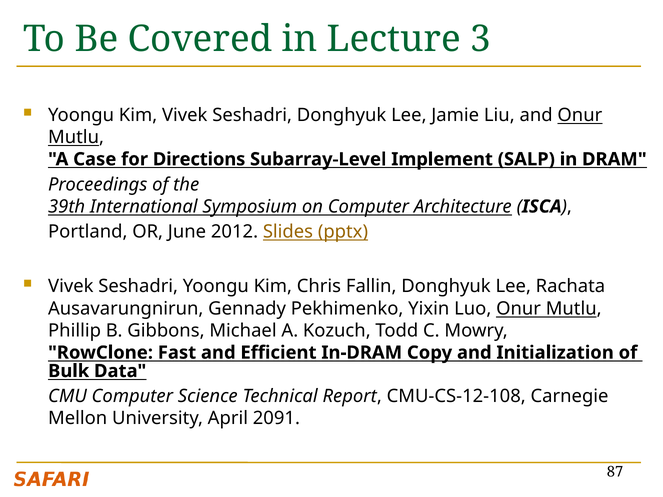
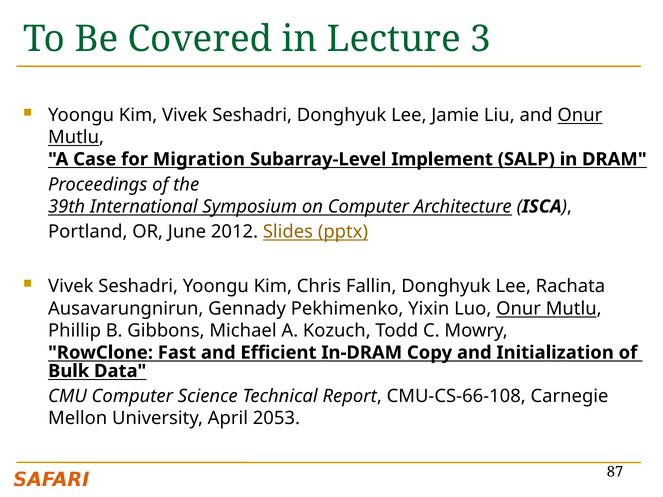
Directions: Directions -> Migration
CMU-CS-12-108: CMU-CS-12-108 -> CMU-CS-66-108
2091: 2091 -> 2053
